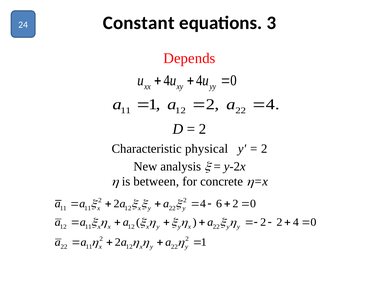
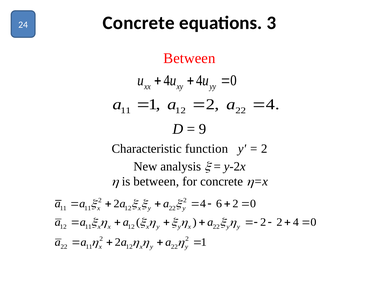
Constant at (139, 23): Constant -> Concrete
Depends at (189, 58): Depends -> Between
2 at (203, 129): 2 -> 9
physical: physical -> function
